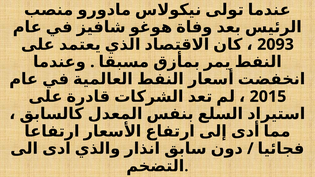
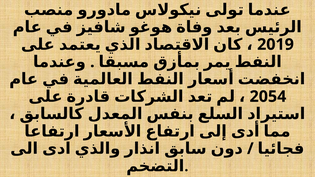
2093: 2093 -> 2019
2015: 2015 -> 2054
